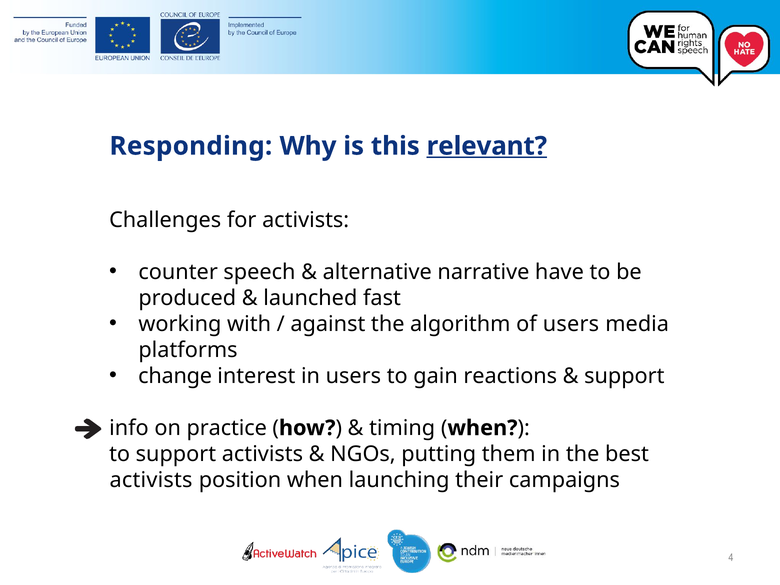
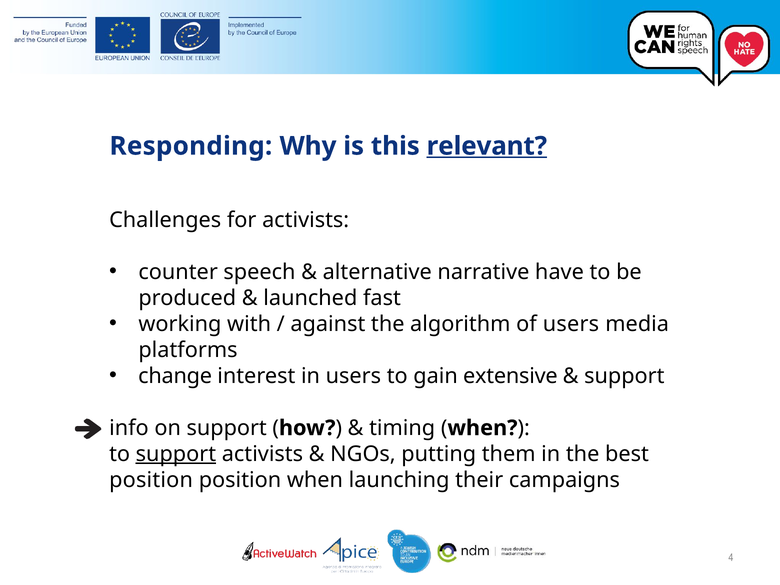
reactions: reactions -> extensive
on practice: practice -> support
support at (176, 454) underline: none -> present
activists at (151, 480): activists -> position
